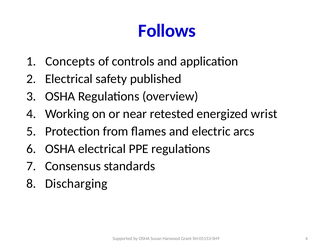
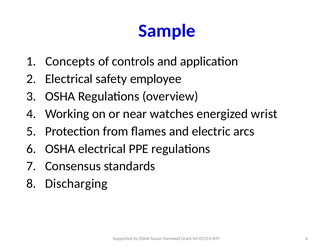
Follows: Follows -> Sample
published: published -> employee
retested: retested -> watches
